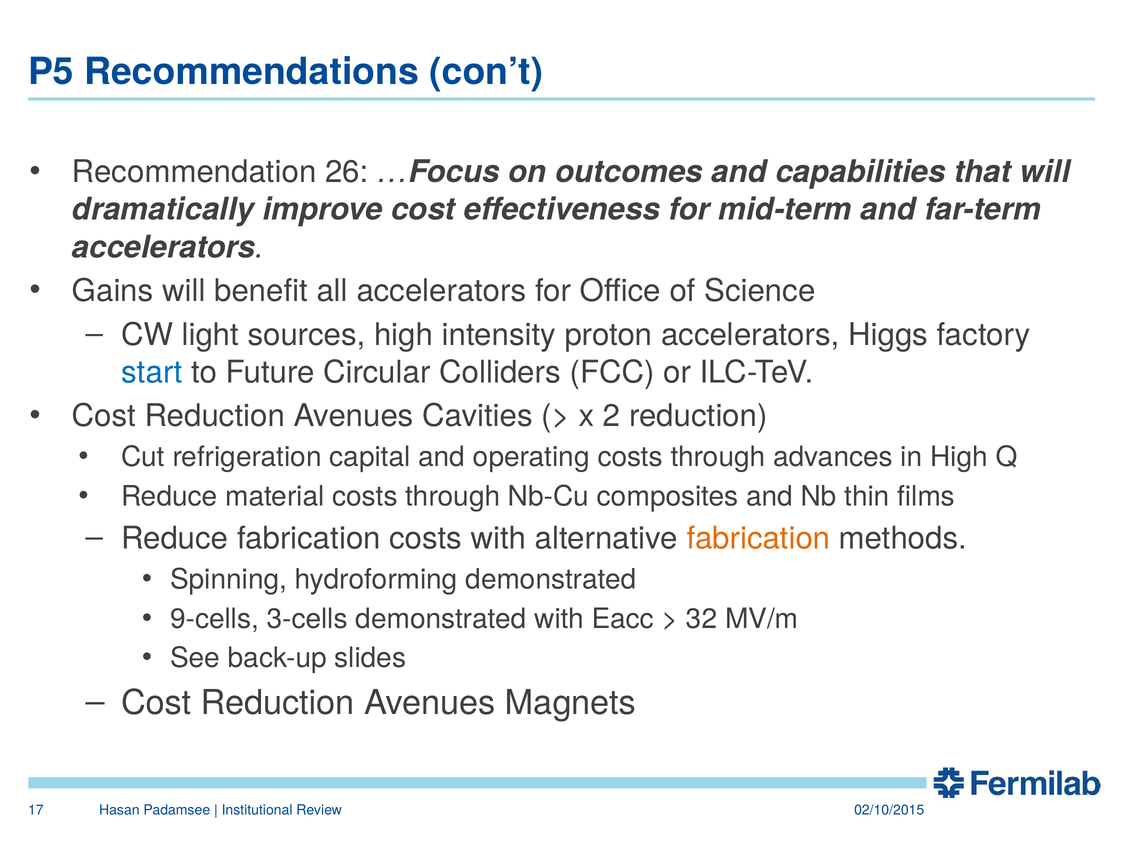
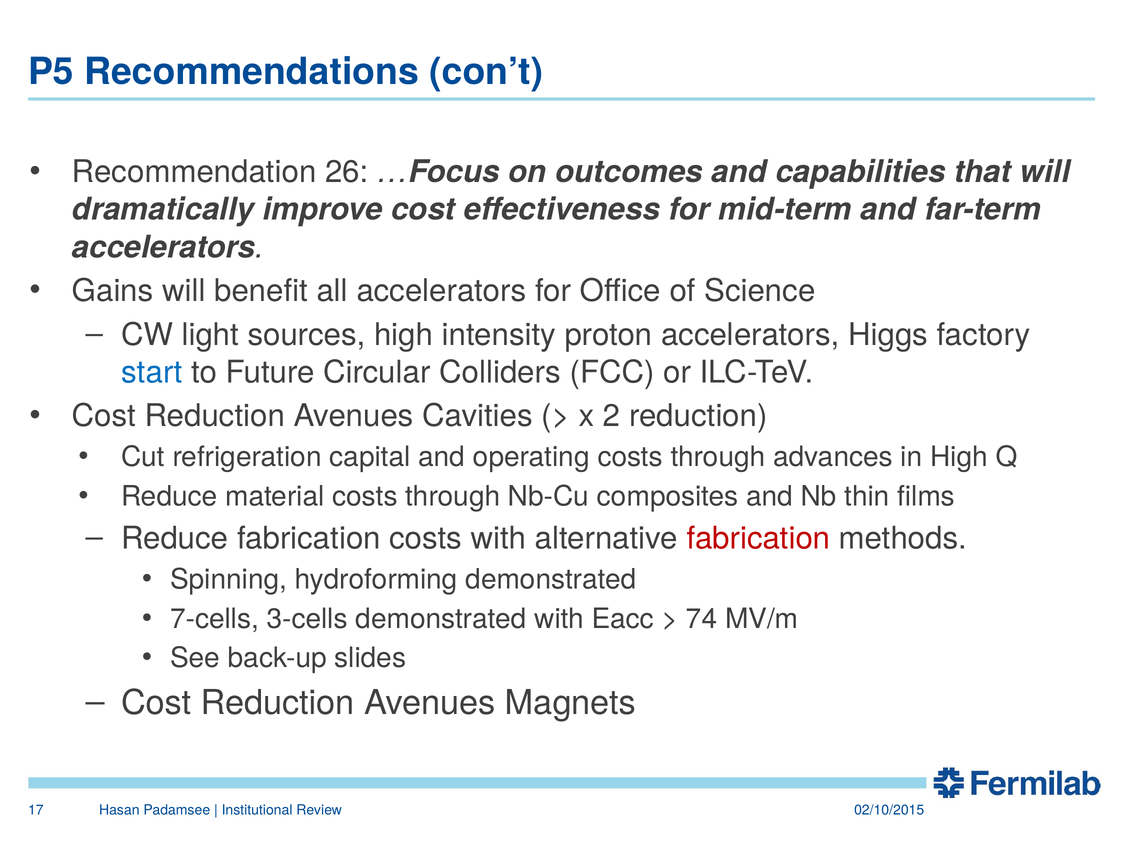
fabrication at (758, 538) colour: orange -> red
9-cells: 9-cells -> 7-cells
32: 32 -> 74
